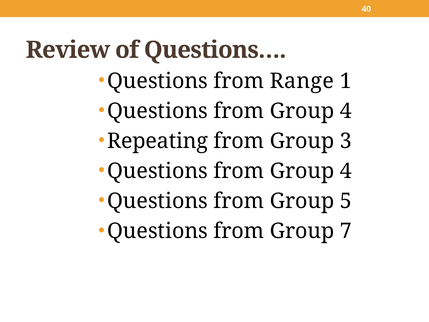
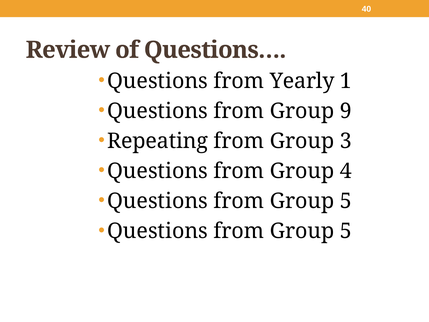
Range: Range -> Yearly
4 at (346, 111): 4 -> 9
7 at (346, 231): 7 -> 5
